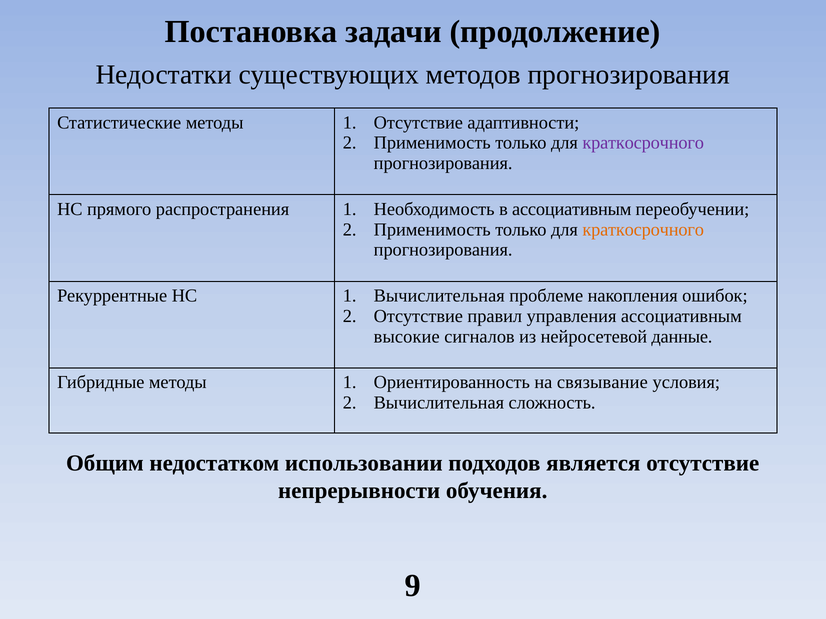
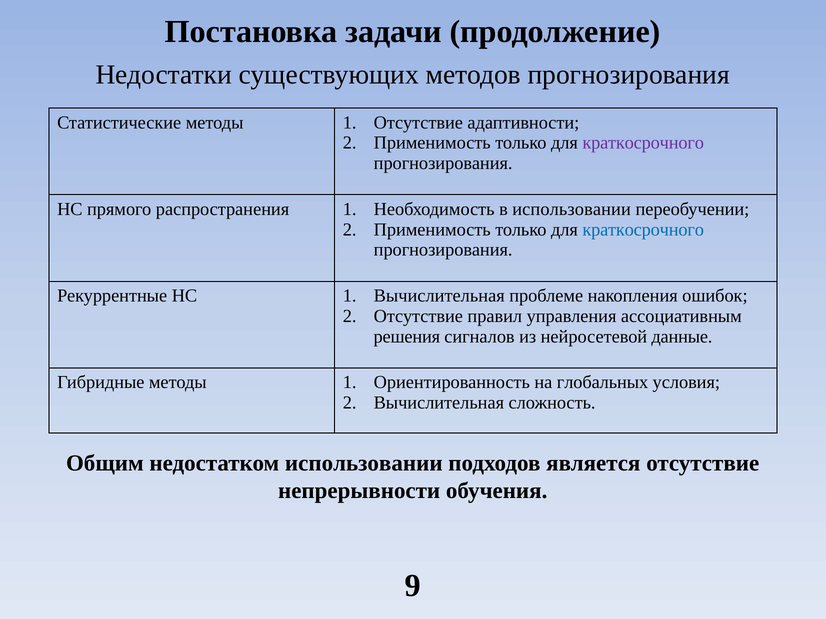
в ассоциативным: ассоциативным -> использовании
краткосрочного at (643, 230) colour: orange -> blue
высокие: высокие -> решения
связывание: связывание -> глобальных
